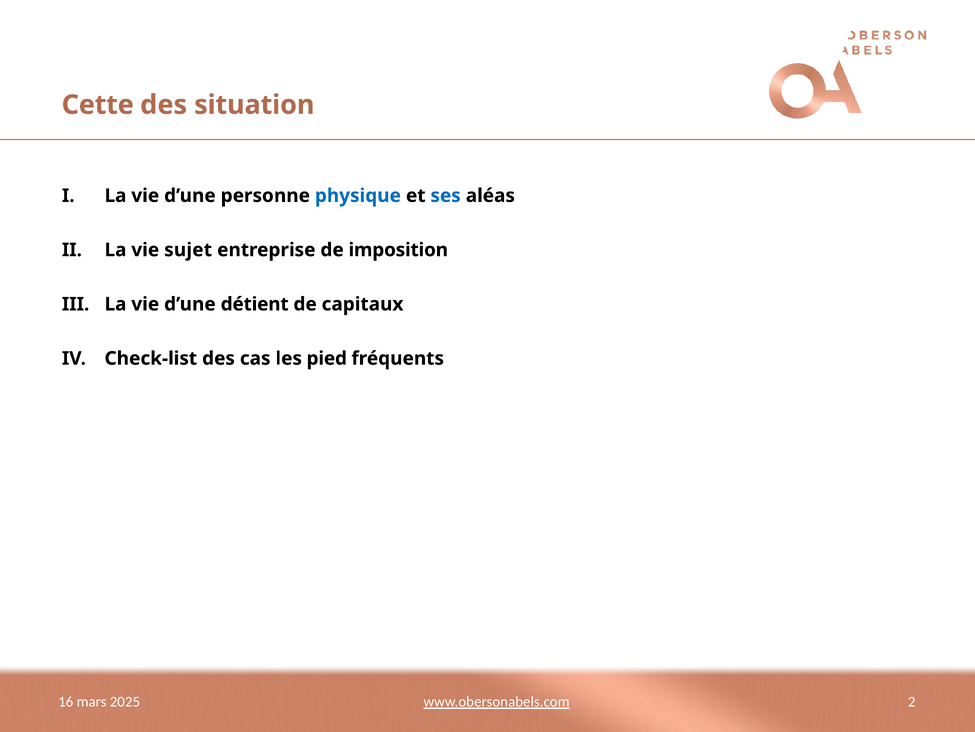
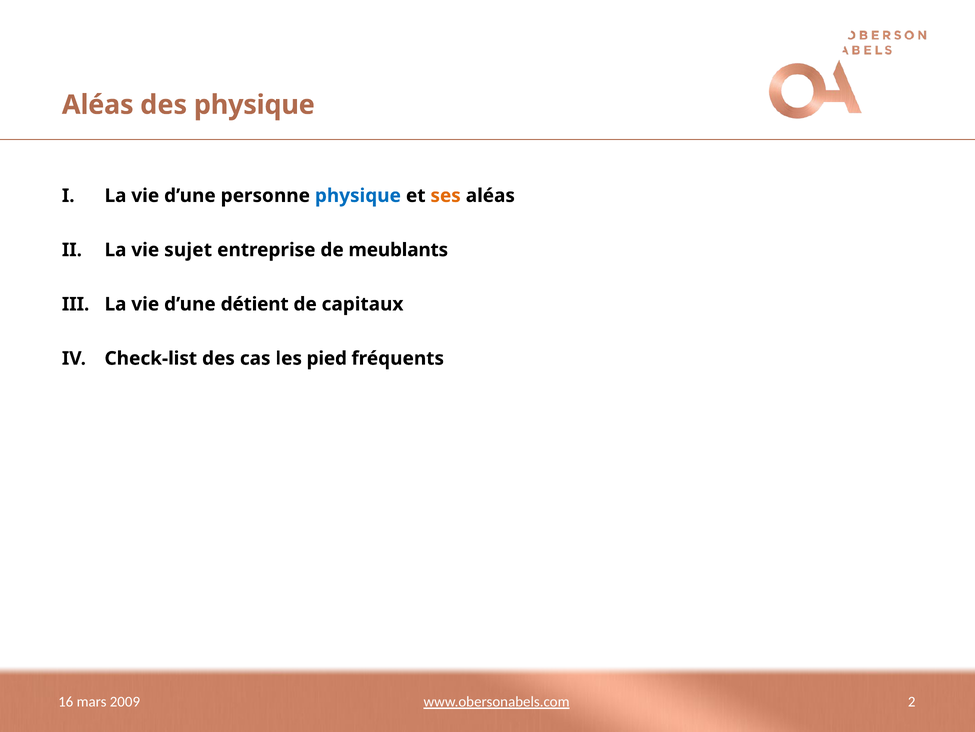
Cette at (98, 105): Cette -> Aléas
des situation: situation -> physique
ses colour: blue -> orange
imposition: imposition -> meublants
2025: 2025 -> 2009
